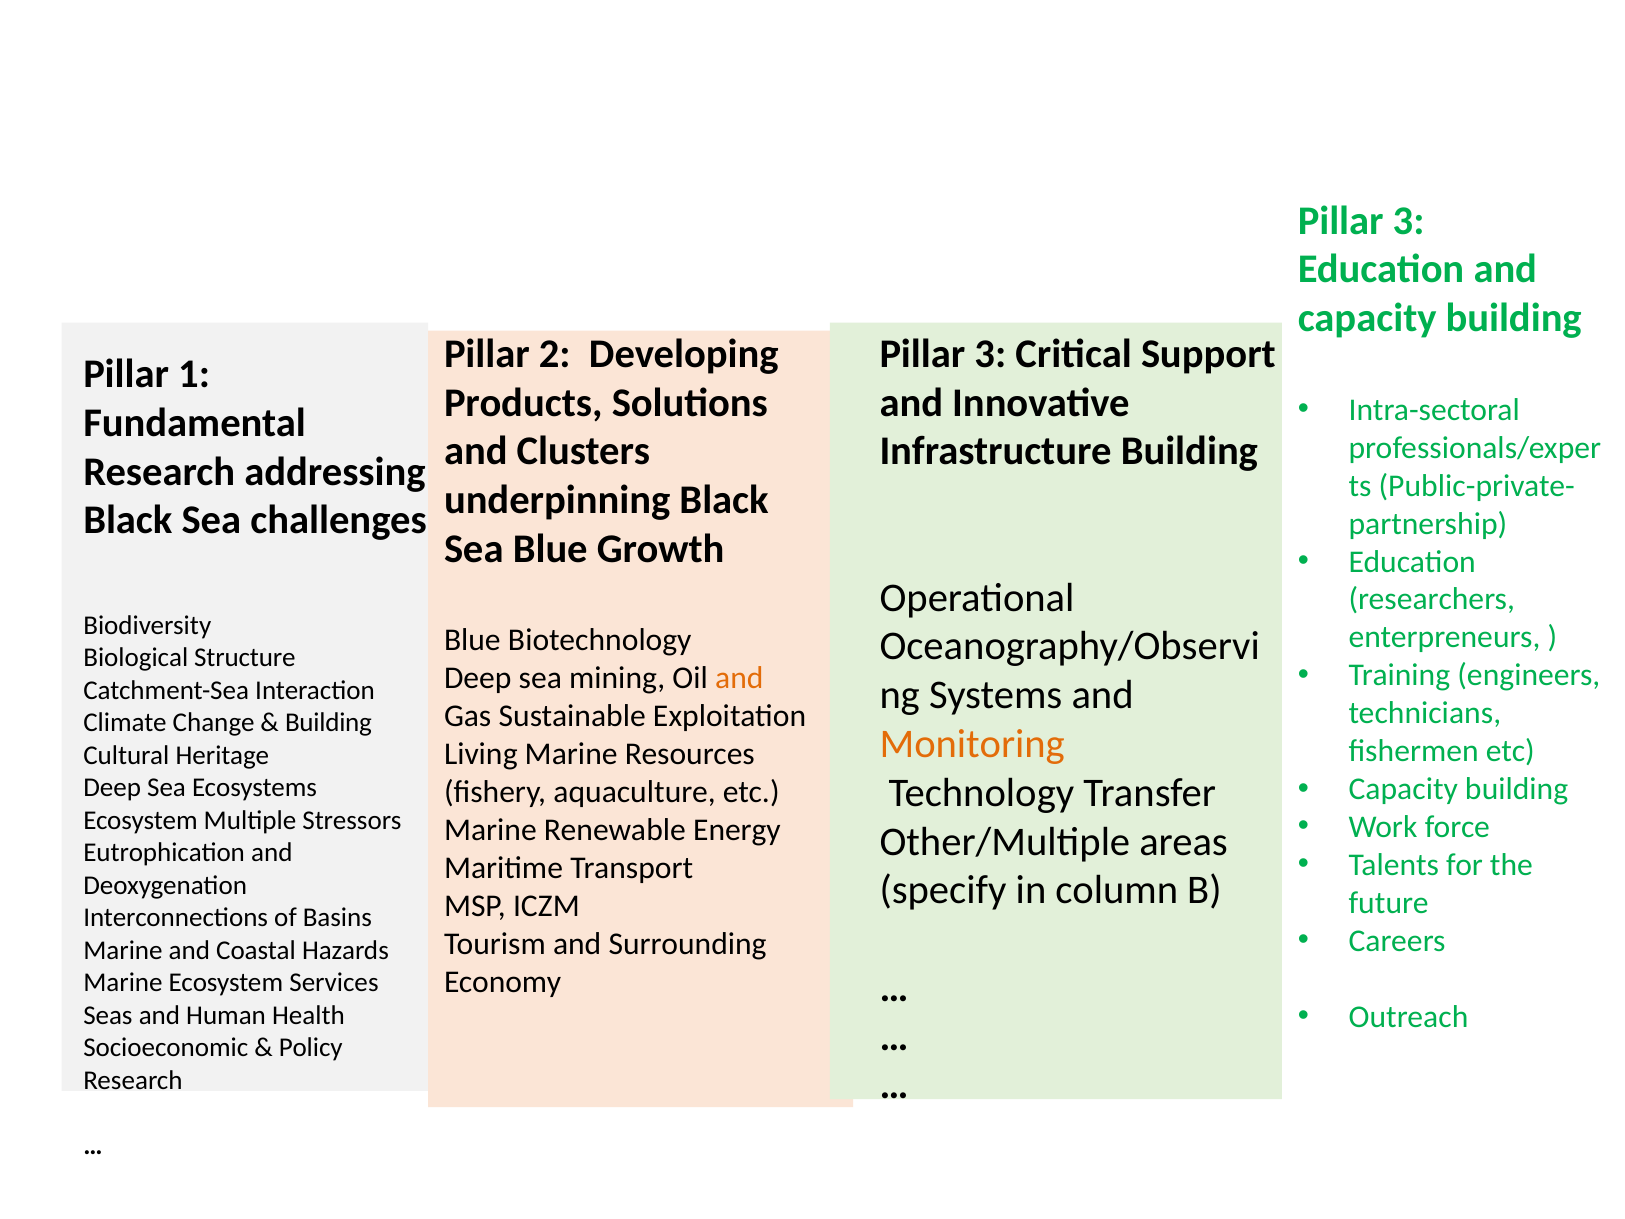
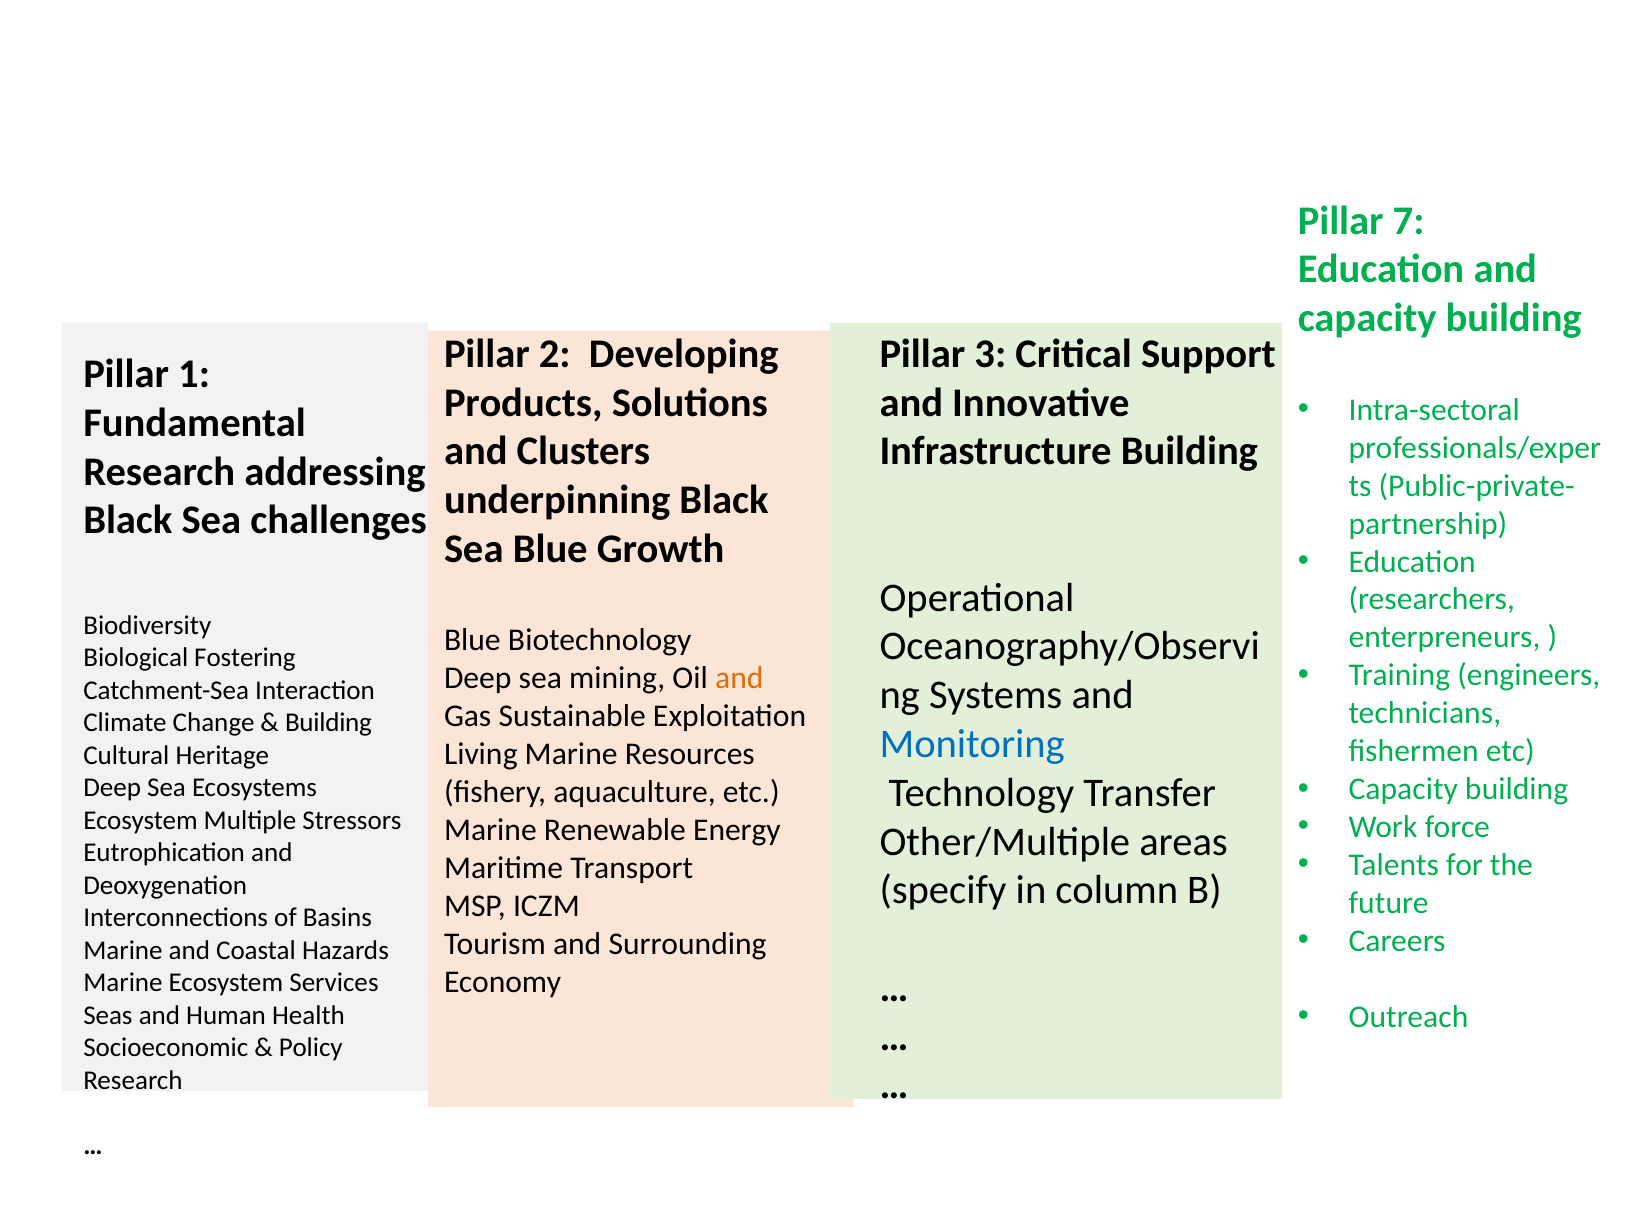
3 at (1409, 221): 3 -> 7
Structure: Structure -> Fostering
Monitoring colour: orange -> blue
